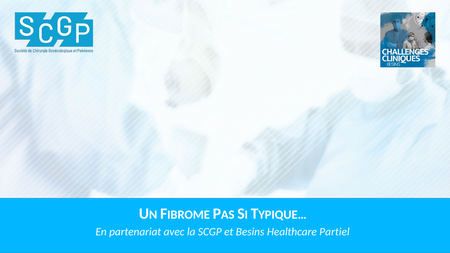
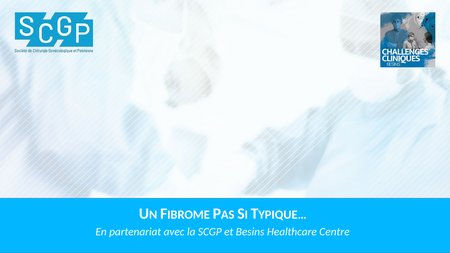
Partiel: Partiel -> Centre
